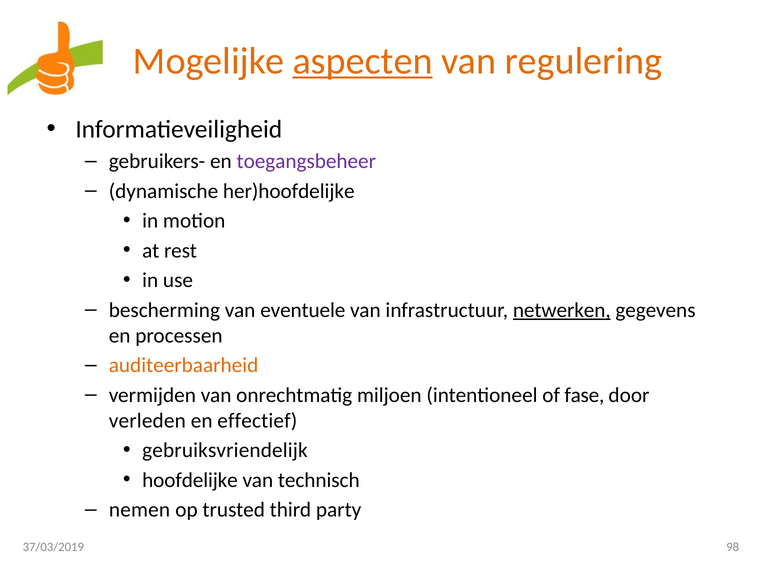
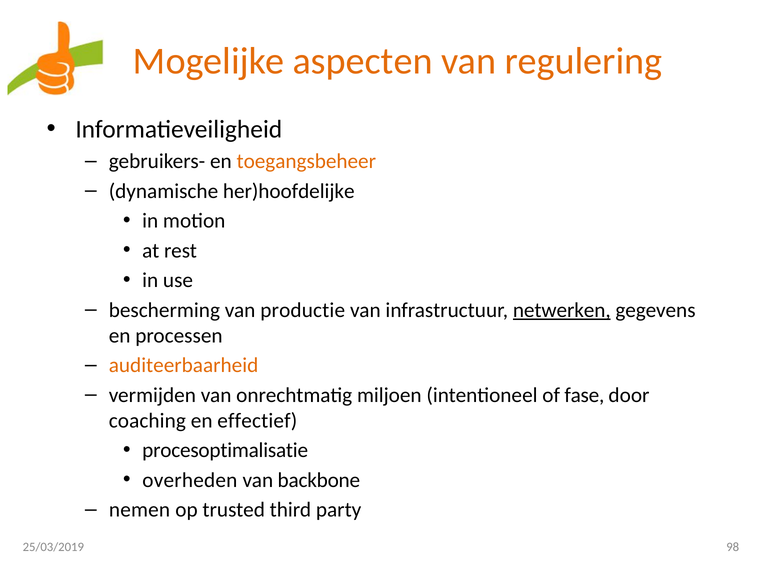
aspecten underline: present -> none
toegangsbeheer colour: purple -> orange
eventuele: eventuele -> productie
verleden: verleden -> coaching
gebruiksvriendelijk: gebruiksvriendelijk -> procesoptimalisatie
hoofdelijke: hoofdelijke -> overheden
technisch: technisch -> backbone
37/03/2019: 37/03/2019 -> 25/03/2019
